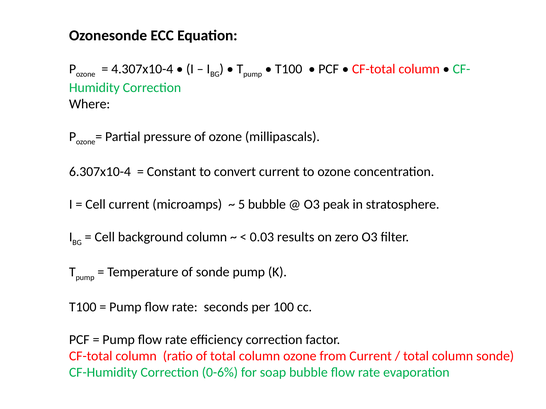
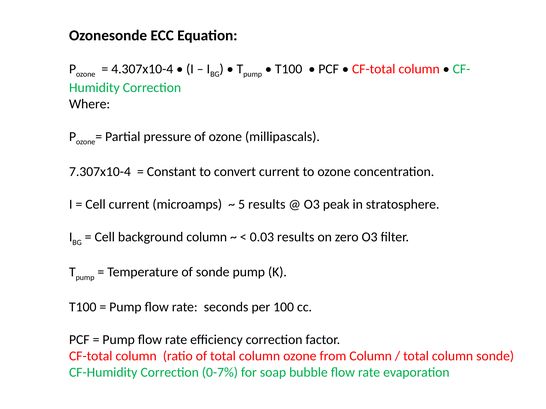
6.307x10-4: 6.307x10-4 -> 7.307x10-4
5 bubble: bubble -> results
from Current: Current -> Column
0-6%: 0-6% -> 0-7%
